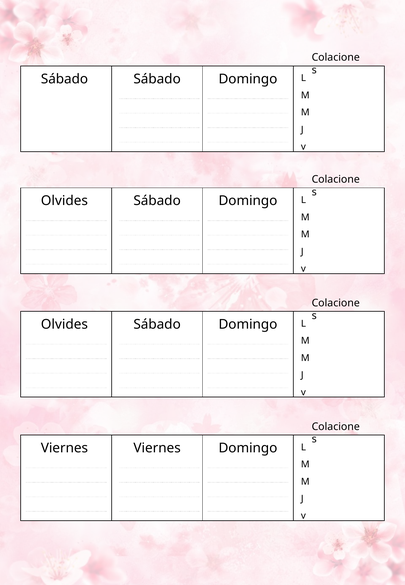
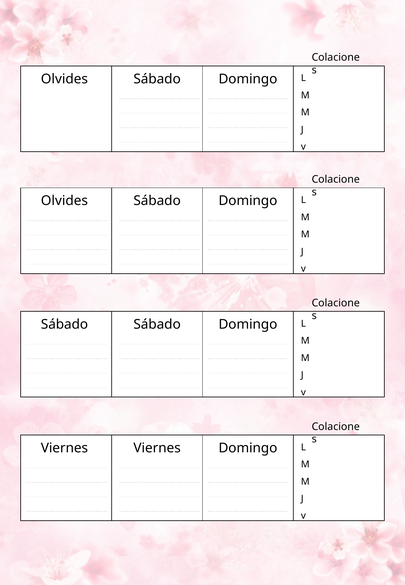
Sábado at (64, 79): Sábado -> Olvides
Olvides at (64, 324): Olvides -> Sábado
